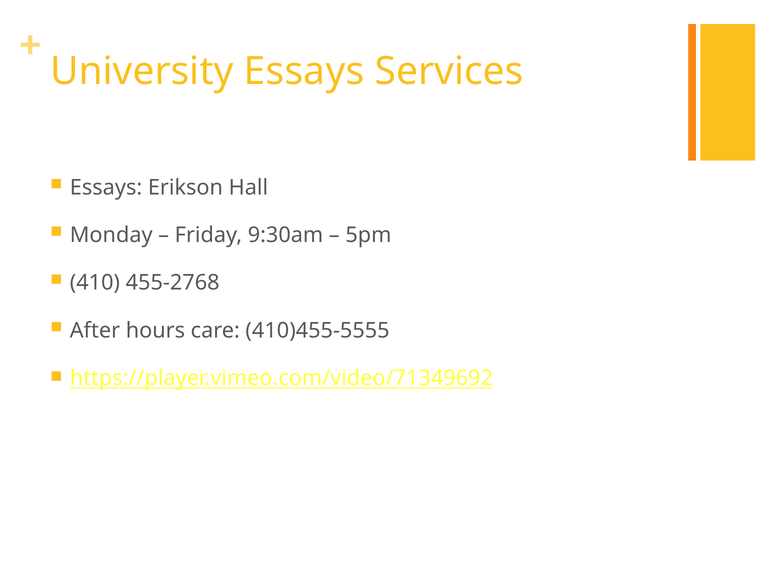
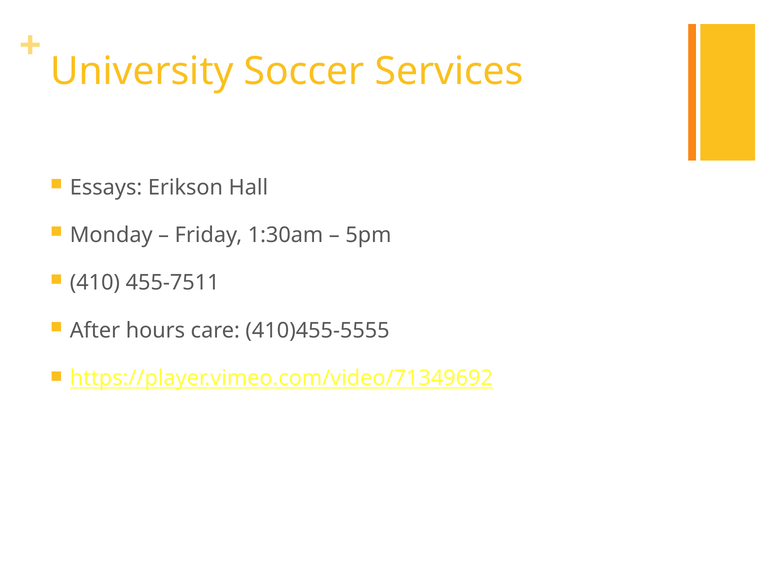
University Essays: Essays -> Soccer
9:30am: 9:30am -> 1:30am
455-2768: 455-2768 -> 455-7511
